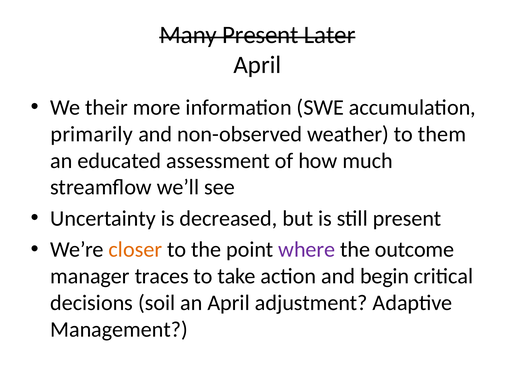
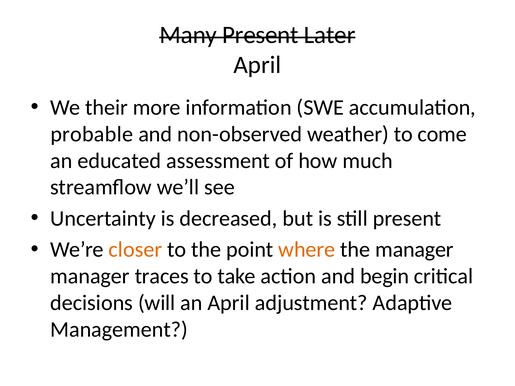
primarily: primarily -> probable
them: them -> come
where colour: purple -> orange
the outcome: outcome -> manager
soil: soil -> will
